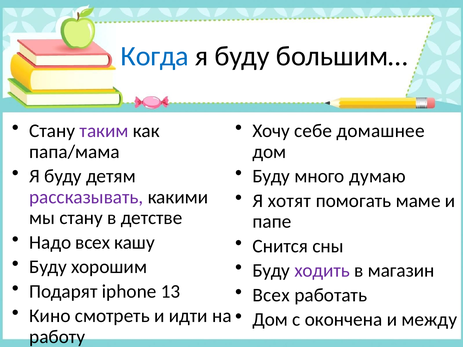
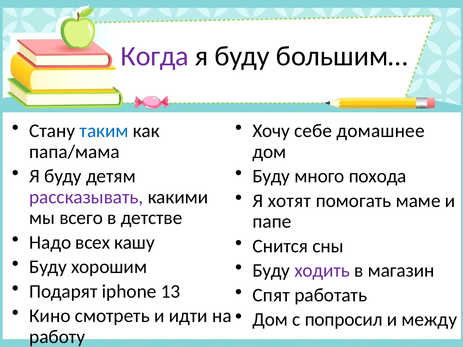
Когда colour: blue -> purple
таким colour: purple -> blue
думаю: думаю -> похода
мы стану: стану -> всего
Всех at (271, 295): Всех -> Спят
окончена: окончена -> попросил
